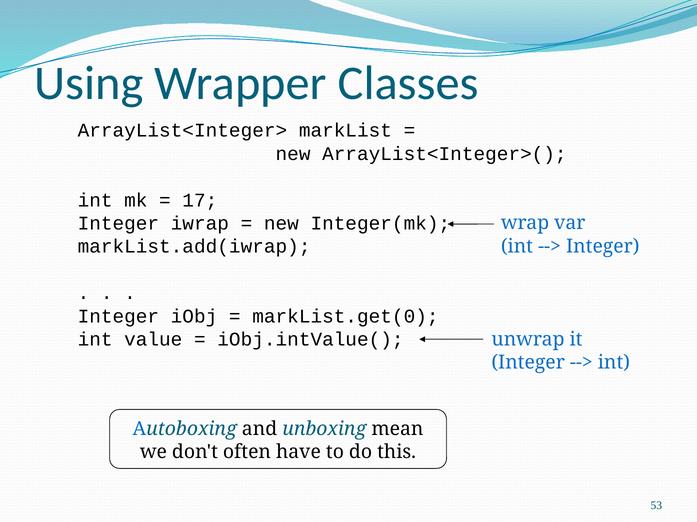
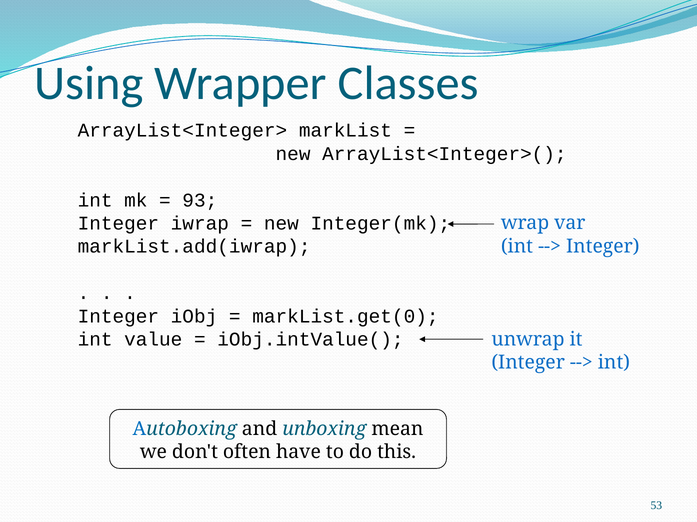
17: 17 -> 93
